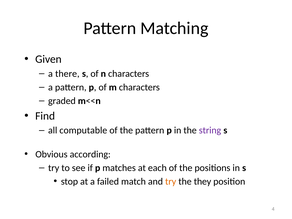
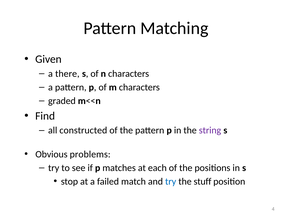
computable: computable -> constructed
according: according -> problems
try at (171, 181) colour: orange -> blue
they: they -> stuff
